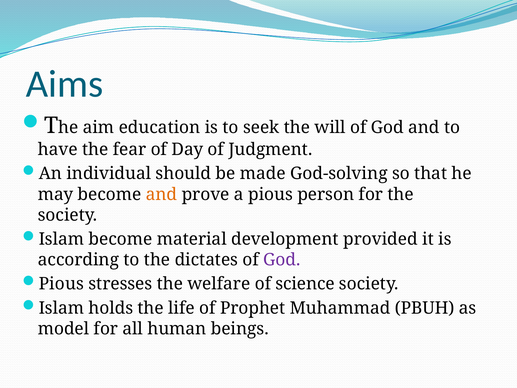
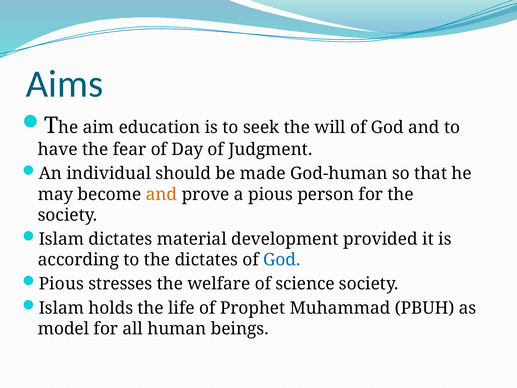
God-solving: God-solving -> God-human
Islam become: become -> dictates
God at (282, 260) colour: purple -> blue
